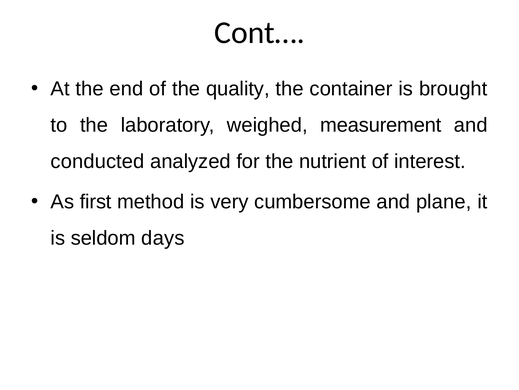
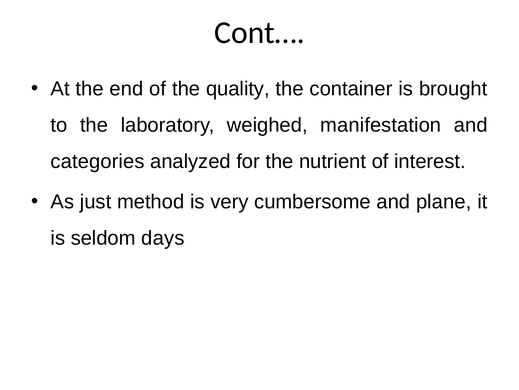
measurement: measurement -> manifestation
conducted: conducted -> categories
first: first -> just
